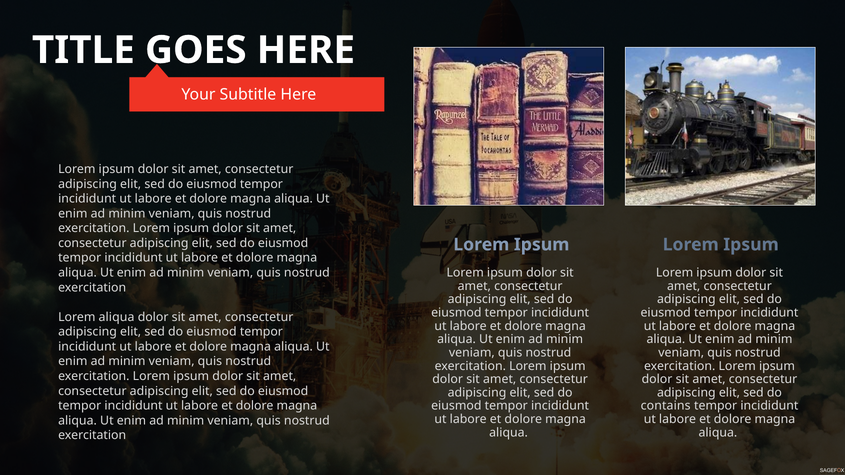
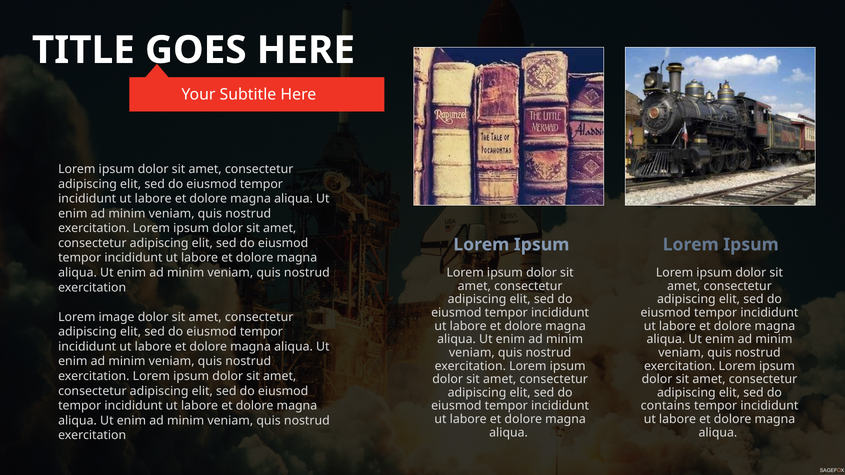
Lorem aliqua: aliqua -> image
